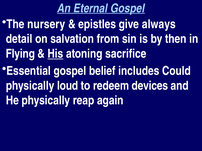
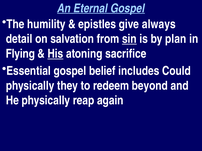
nursery: nursery -> humility
sin underline: none -> present
then: then -> plan
loud: loud -> they
devices: devices -> beyond
